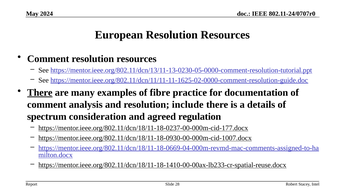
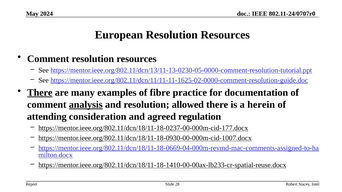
analysis underline: none -> present
include: include -> allowed
details: details -> herein
spectrum: spectrum -> attending
